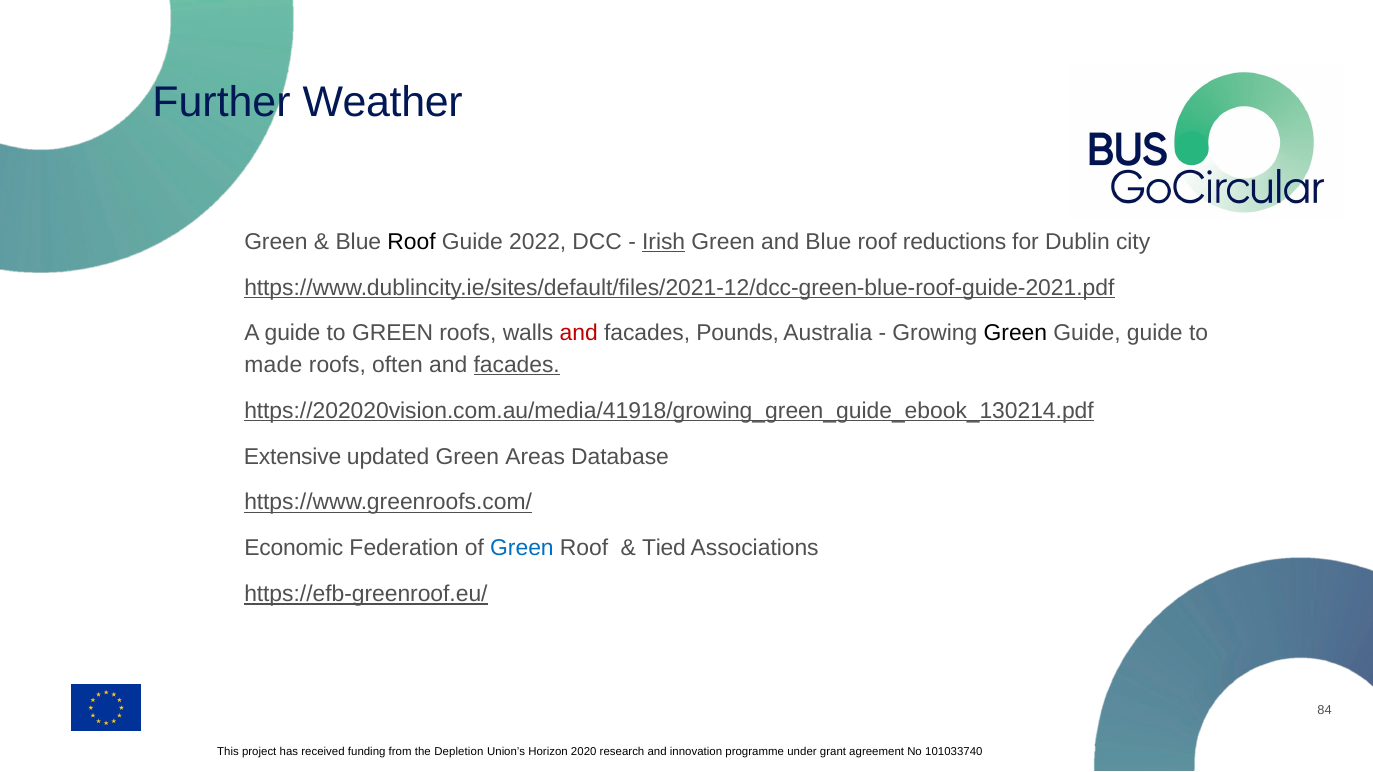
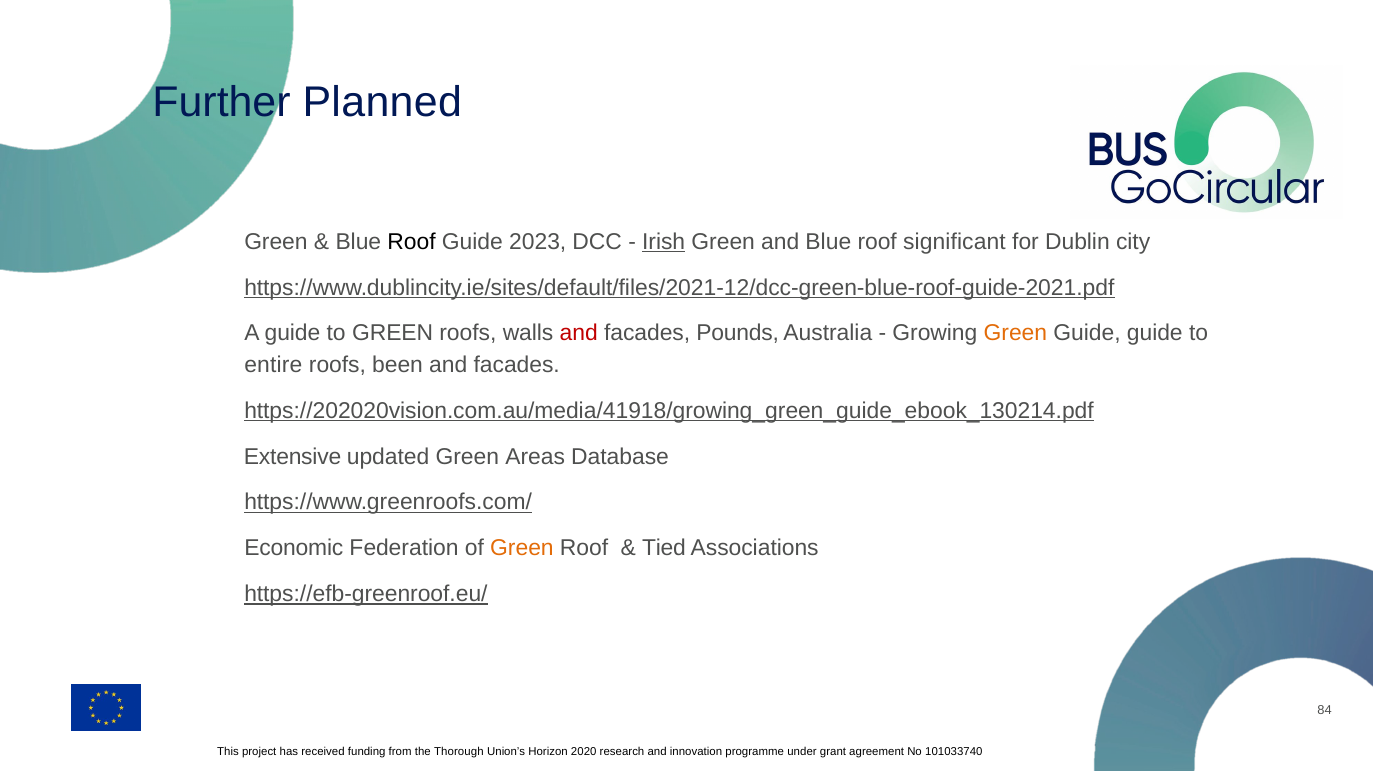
Weather: Weather -> Planned
2022: 2022 -> 2023
reductions: reductions -> significant
Green at (1015, 334) colour: black -> orange
made: made -> entire
often: often -> been
facades at (517, 365) underline: present -> none
Green at (522, 548) colour: blue -> orange
Depletion: Depletion -> Thorough
